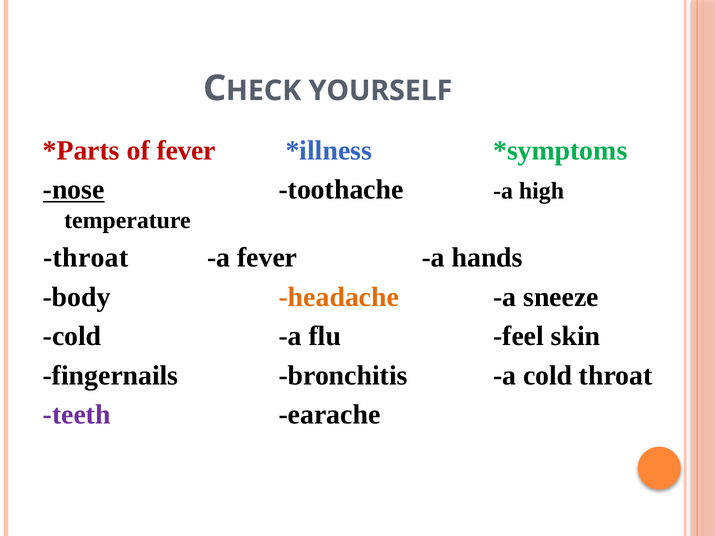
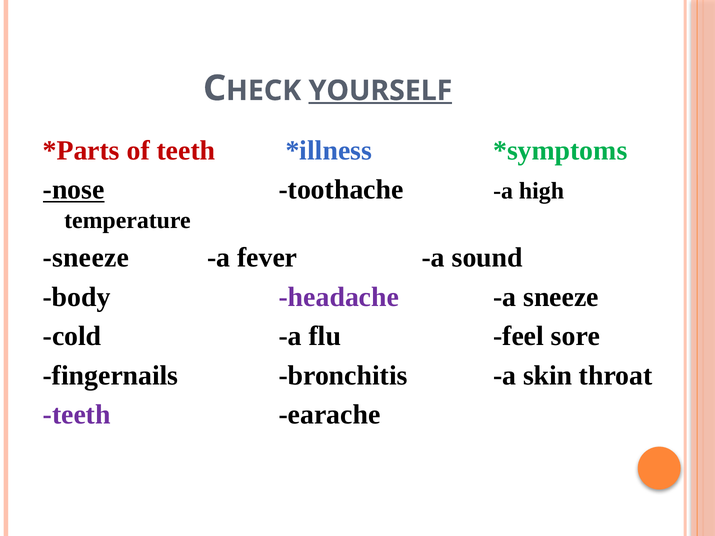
YOURSELF underline: none -> present
of fever: fever -> teeth
throat at (86, 258): throat -> sneeze
hands: hands -> sound
headache colour: orange -> purple
skin: skin -> sore
a cold: cold -> skin
